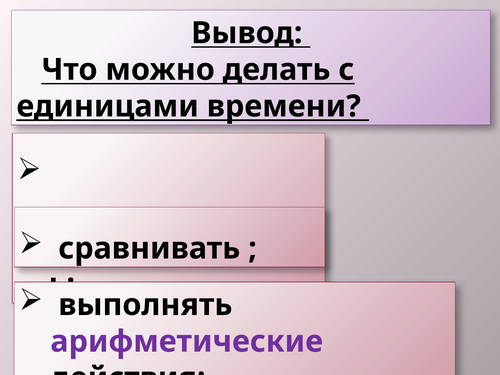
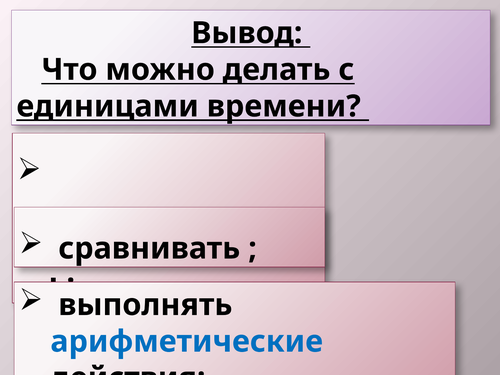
арифметические colour: purple -> blue
